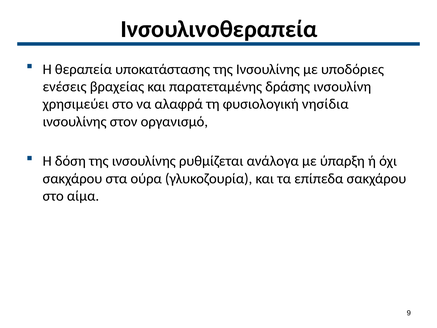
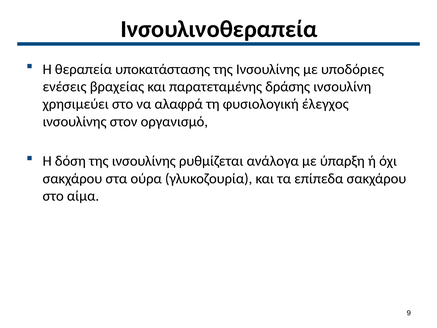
νησίδια: νησίδια -> έλεγχος
